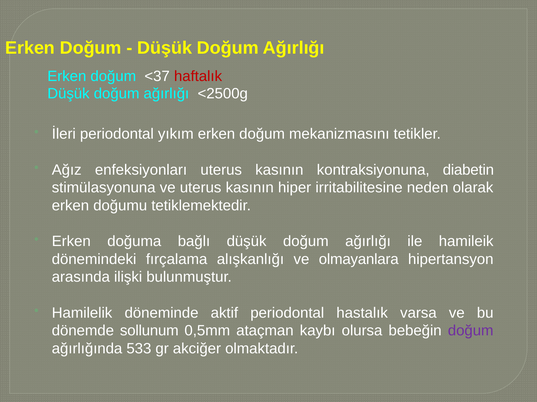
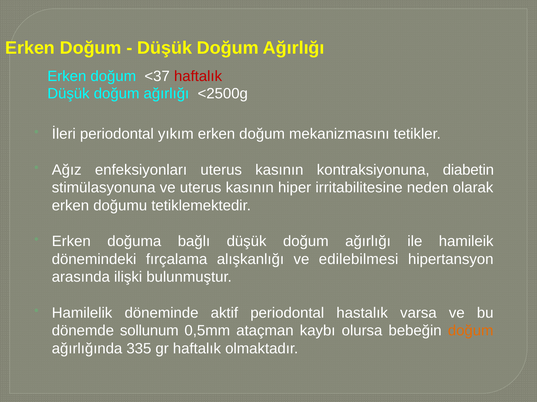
olmayanlara: olmayanlara -> edilebilmesi
doğum at (471, 331) colour: purple -> orange
533: 533 -> 335
gr akciğer: akciğer -> haftalık
